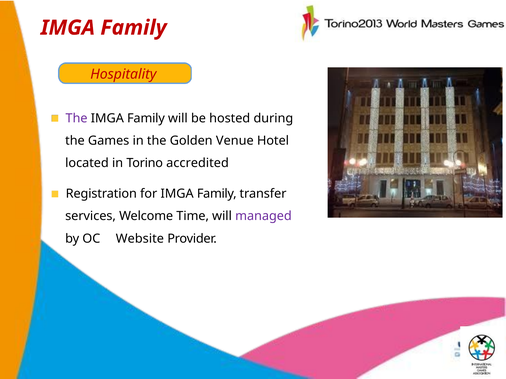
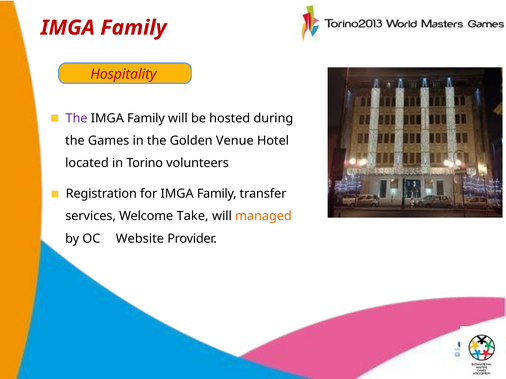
accredited: accredited -> volunteers
Time: Time -> Take
managed colour: purple -> orange
